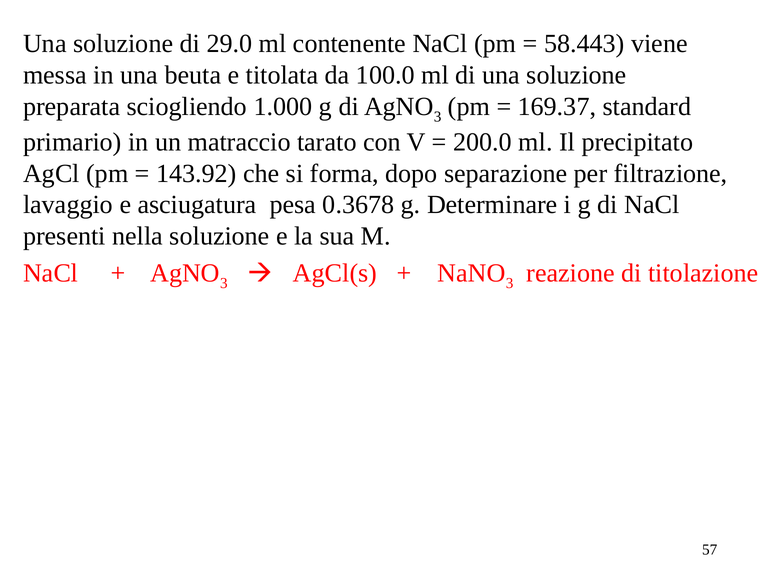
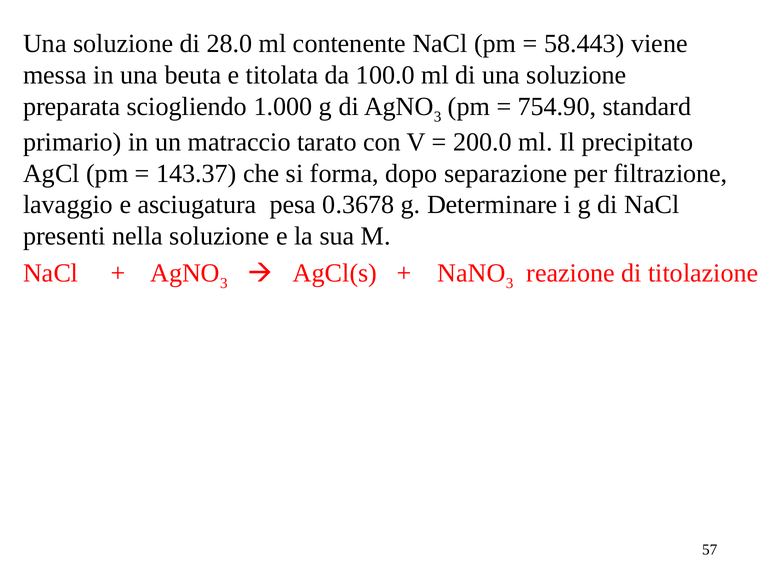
29.0: 29.0 -> 28.0
169.37: 169.37 -> 754.90
143.92: 143.92 -> 143.37
